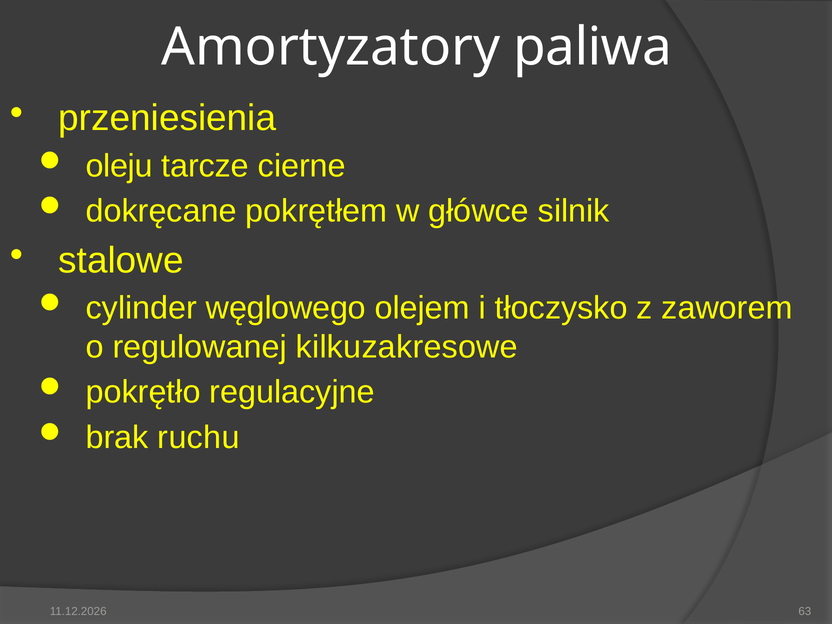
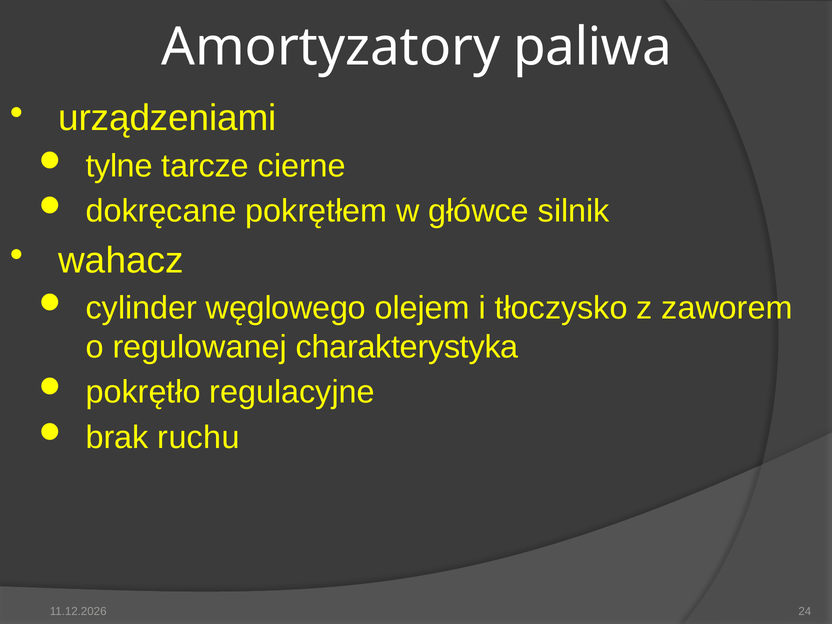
przeniesienia: przeniesienia -> urządzeniami
oleju: oleju -> tylne
stalowe: stalowe -> wahacz
kilkuzakresowe: kilkuzakresowe -> charakterystyka
63: 63 -> 24
